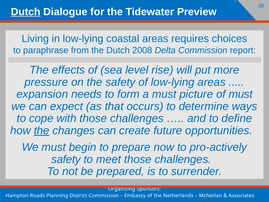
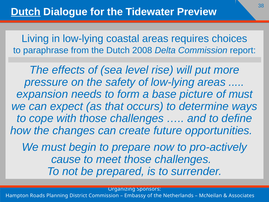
a must: must -> base
the at (42, 130) underline: present -> none
safety at (66, 159): safety -> cause
